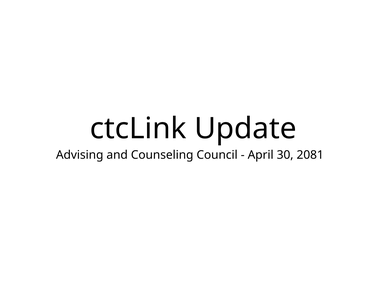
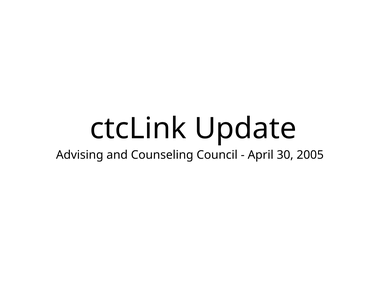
2081: 2081 -> 2005
